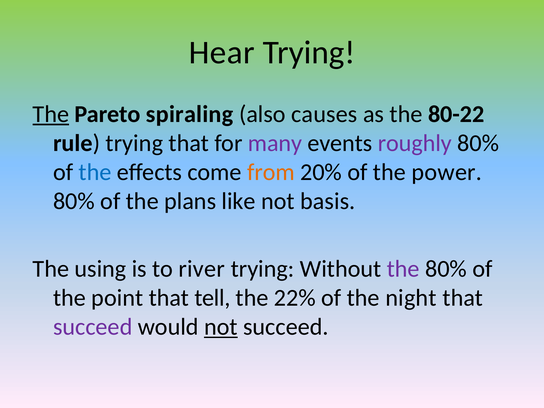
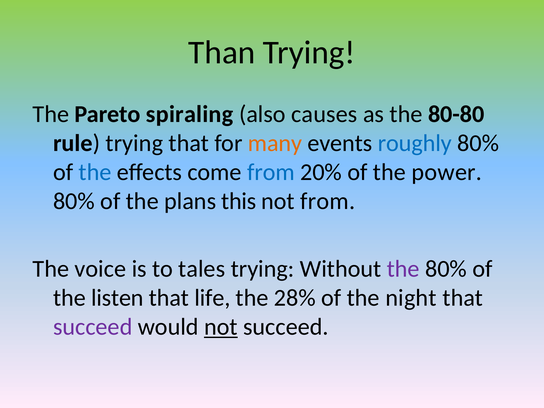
Hear: Hear -> Than
The at (51, 114) underline: present -> none
80-22: 80-22 -> 80-80
many colour: purple -> orange
roughly colour: purple -> blue
from at (271, 172) colour: orange -> blue
like: like -> this
not basis: basis -> from
using: using -> voice
river: river -> tales
point: point -> listen
tell: tell -> life
22%: 22% -> 28%
